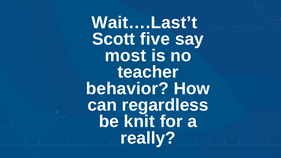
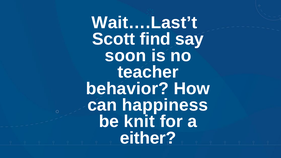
five: five -> find
most: most -> soon
regardless: regardless -> happiness
really: really -> either
